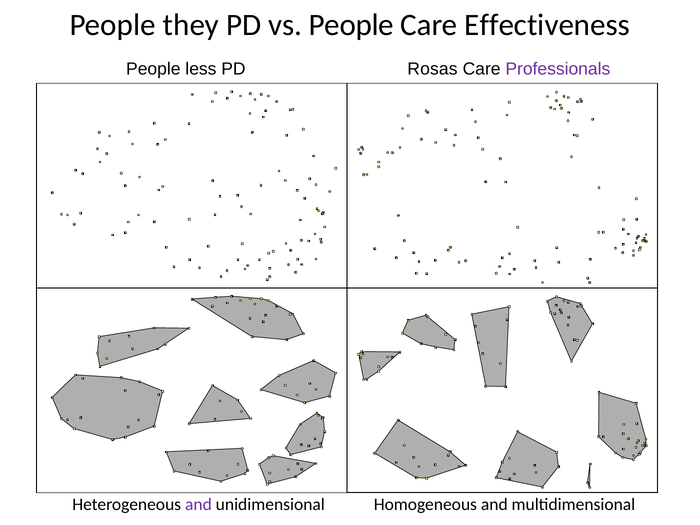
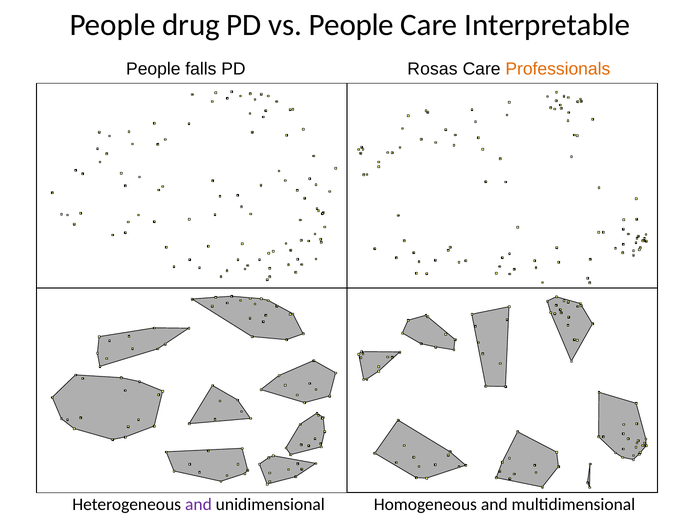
they: they -> drug
Effectiveness: Effectiveness -> Interpretable
less: less -> falls
Professionals colour: purple -> orange
